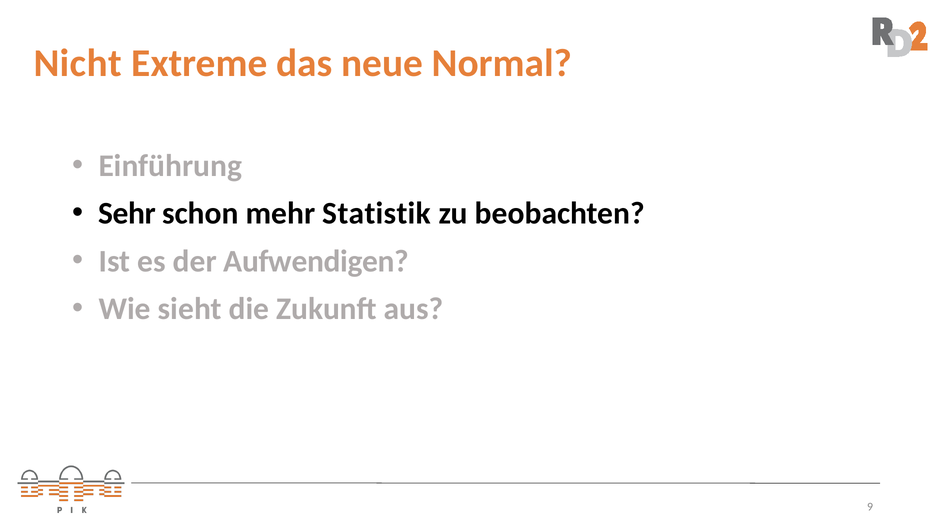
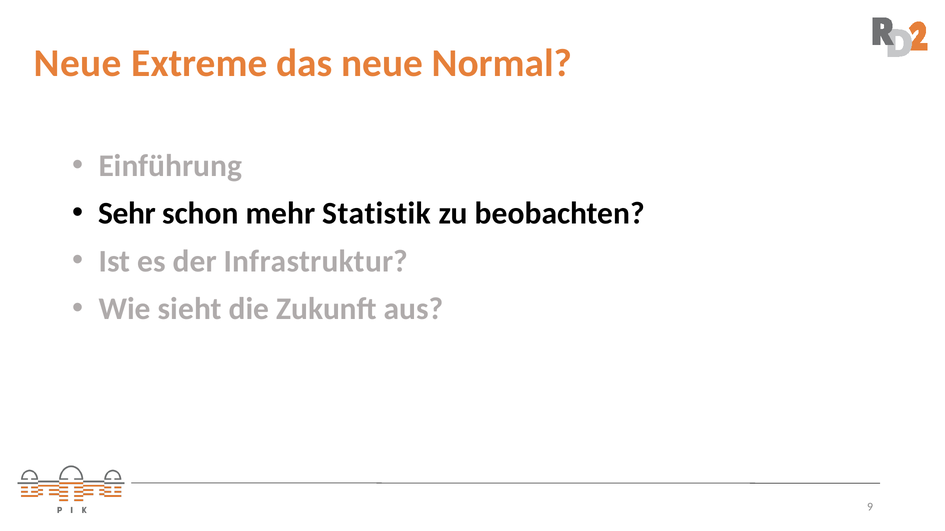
Nicht at (78, 63): Nicht -> Neue
Aufwendigen: Aufwendigen -> Infrastruktur
